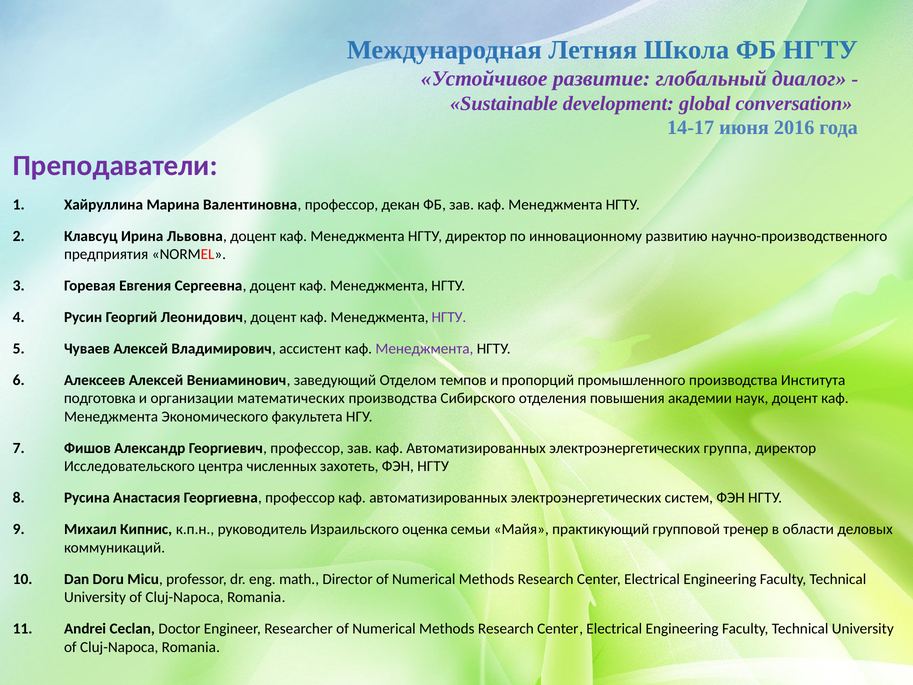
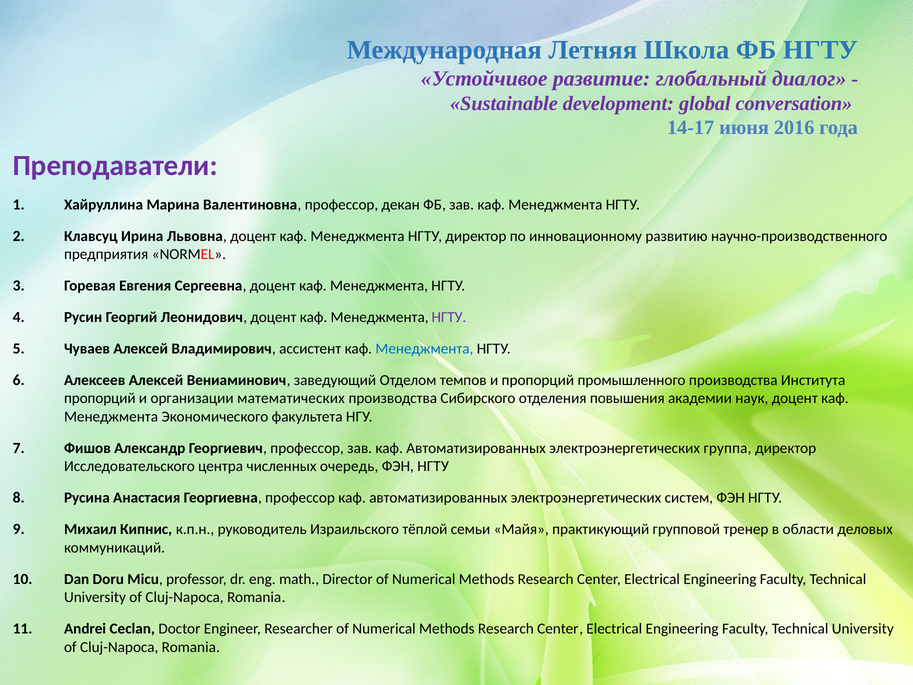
Менеджмента at (424, 349) colour: purple -> blue
подготовка at (100, 398): подготовка -> пропорций
захотеть: захотеть -> очередь
оценка: оценка -> тёплой
